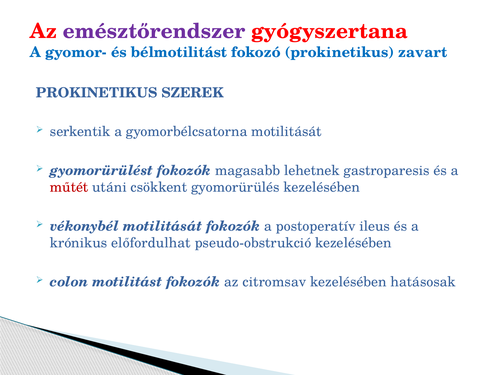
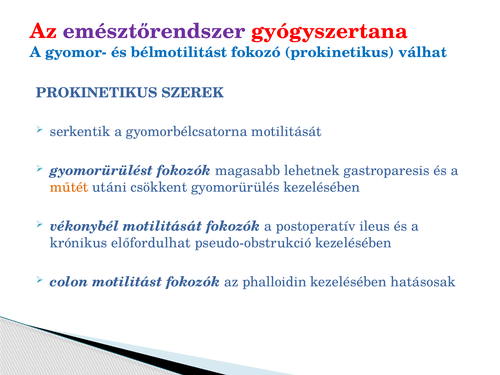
zavart: zavart -> válhat
műtét colour: red -> orange
citromsav: citromsav -> phalloidin
